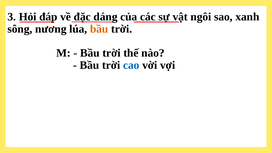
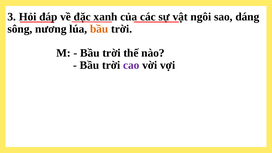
dáng: dáng -> xanh
xanh: xanh -> dáng
cao colour: blue -> purple
